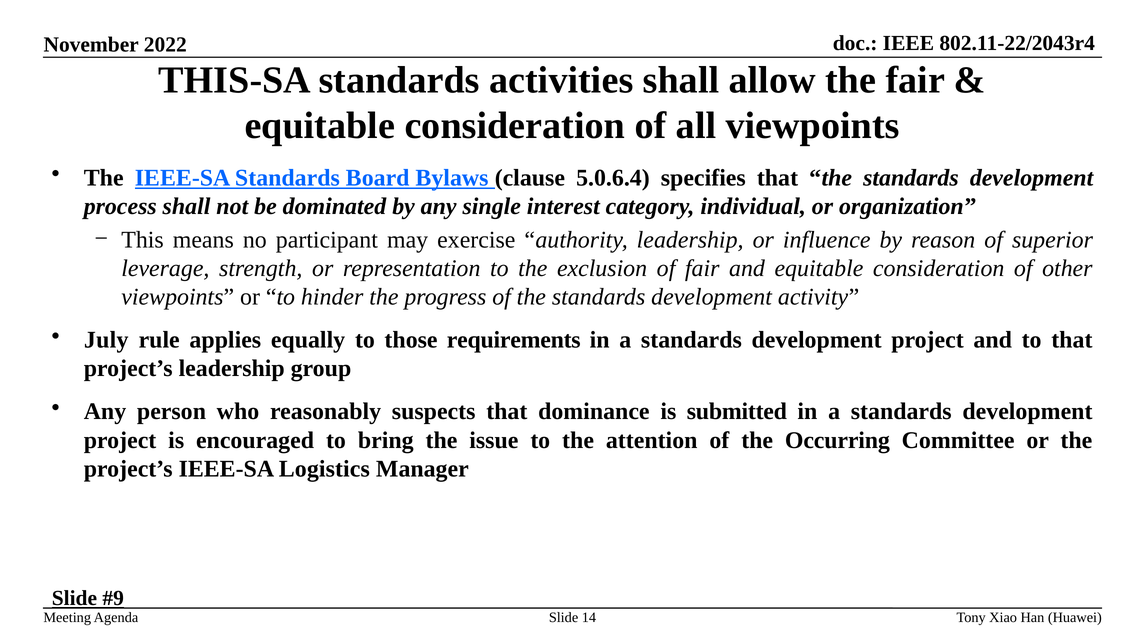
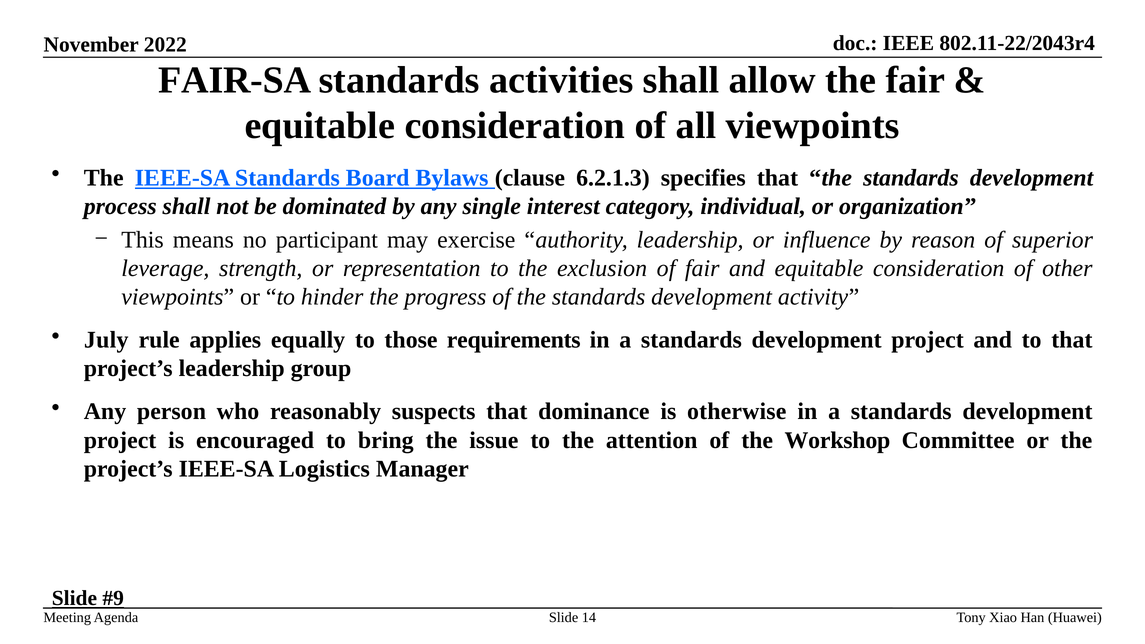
THIS-SA: THIS-SA -> FAIR-SA
5.0.6.4: 5.0.6.4 -> 6.2.1.3
submitted: submitted -> otherwise
Occurring: Occurring -> Workshop
